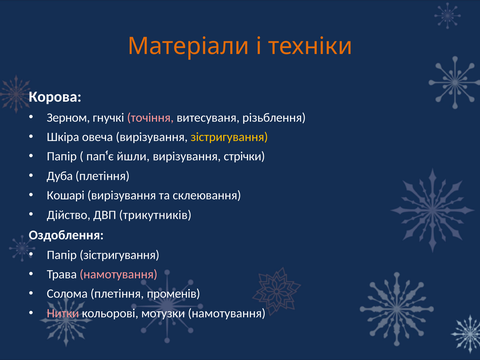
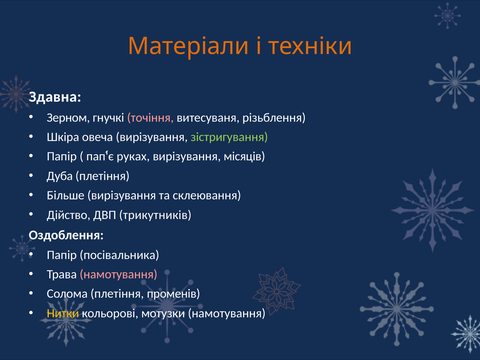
Корова: Корова -> Здавна
зістригування at (229, 137) colour: yellow -> light green
йшли: йшли -> руках
стрічки: стрічки -> місяців
Кошарі: Кошарі -> Більше
Папір зістригування: зістригування -> посiвальника
Нитки colour: pink -> yellow
